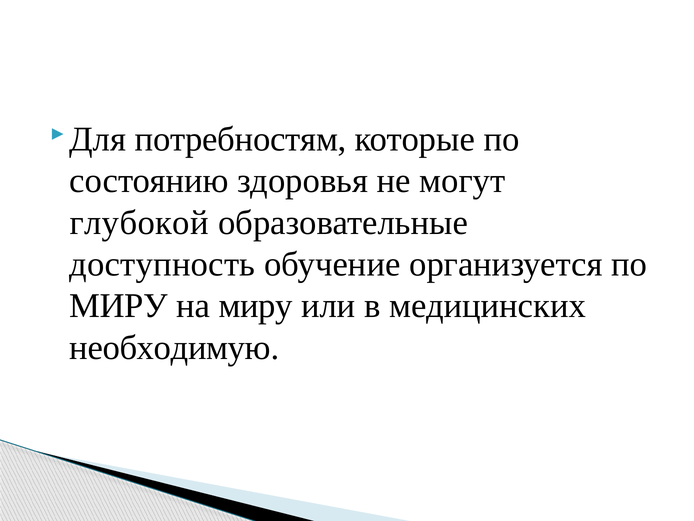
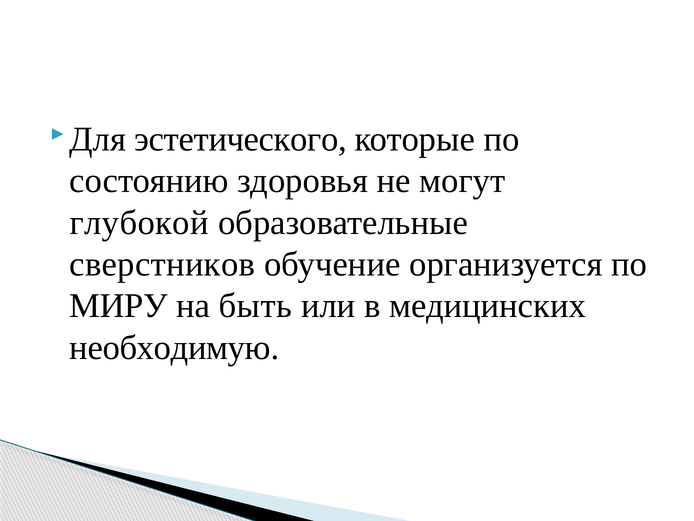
потребностям: потребностям -> эстетического
доступность: доступность -> сверстников
на миру: миру -> быть
